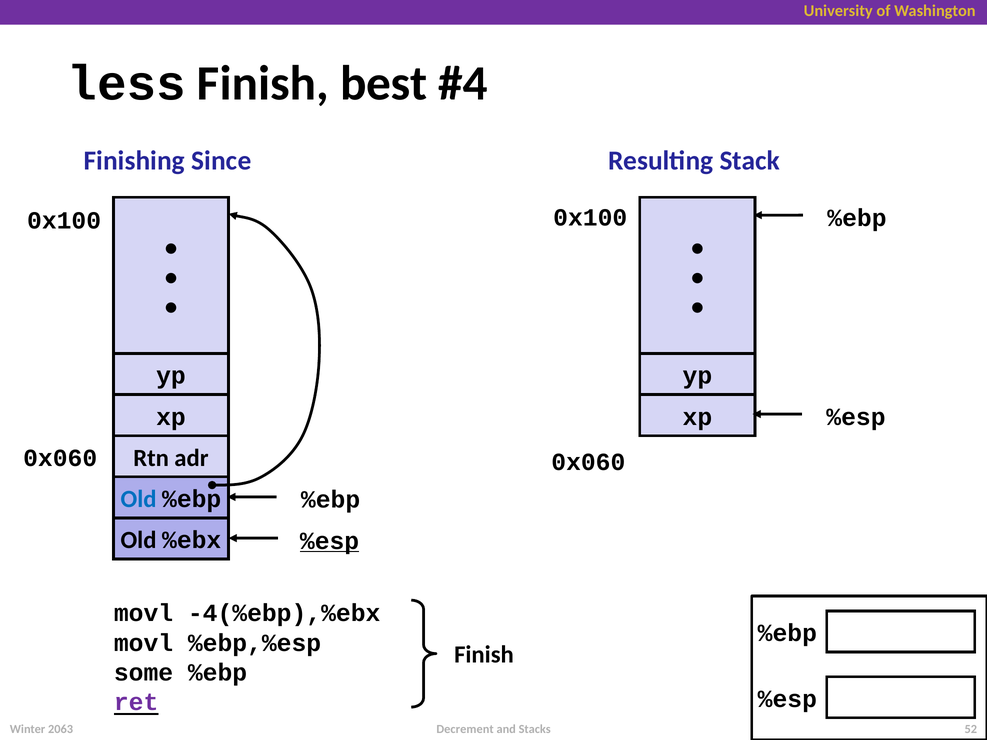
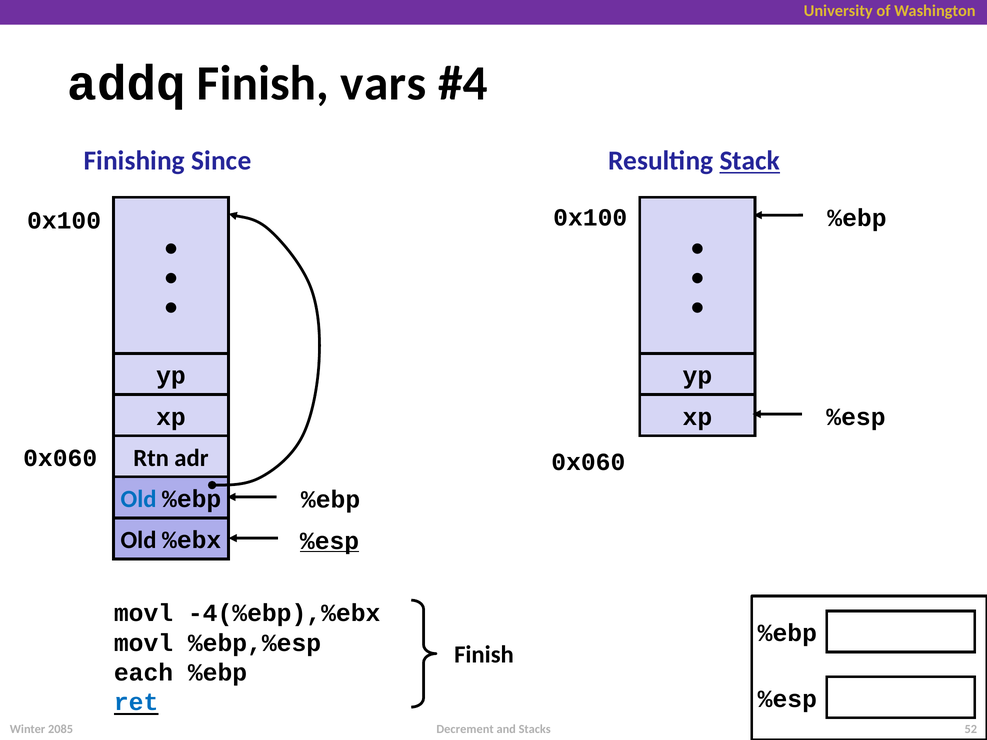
less: less -> addq
best: best -> vars
Stack underline: none -> present
some: some -> each
ret colour: purple -> blue
2063: 2063 -> 2085
